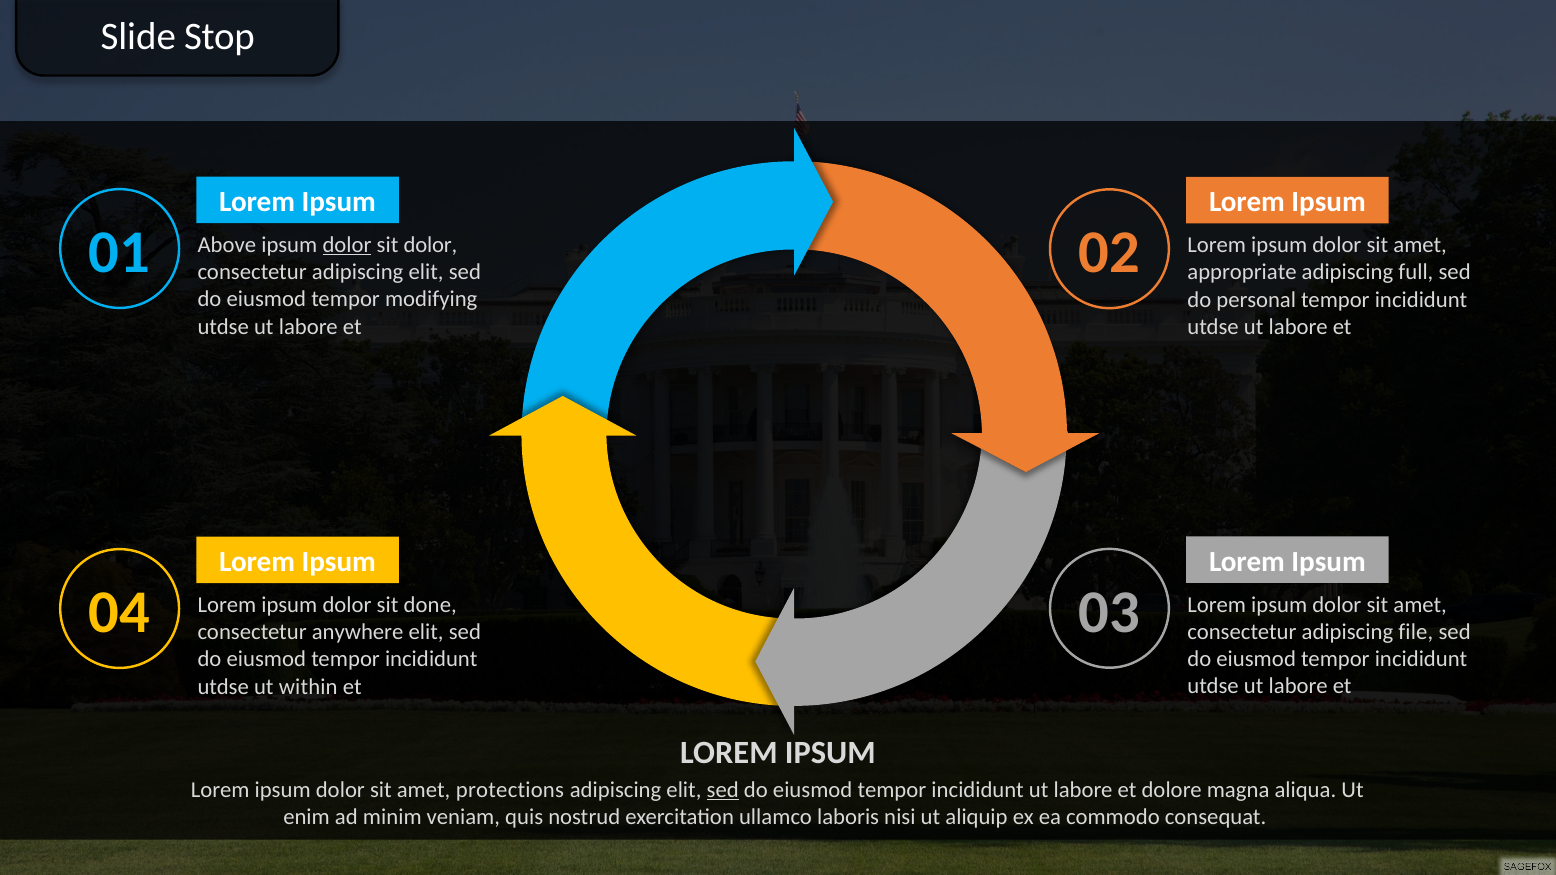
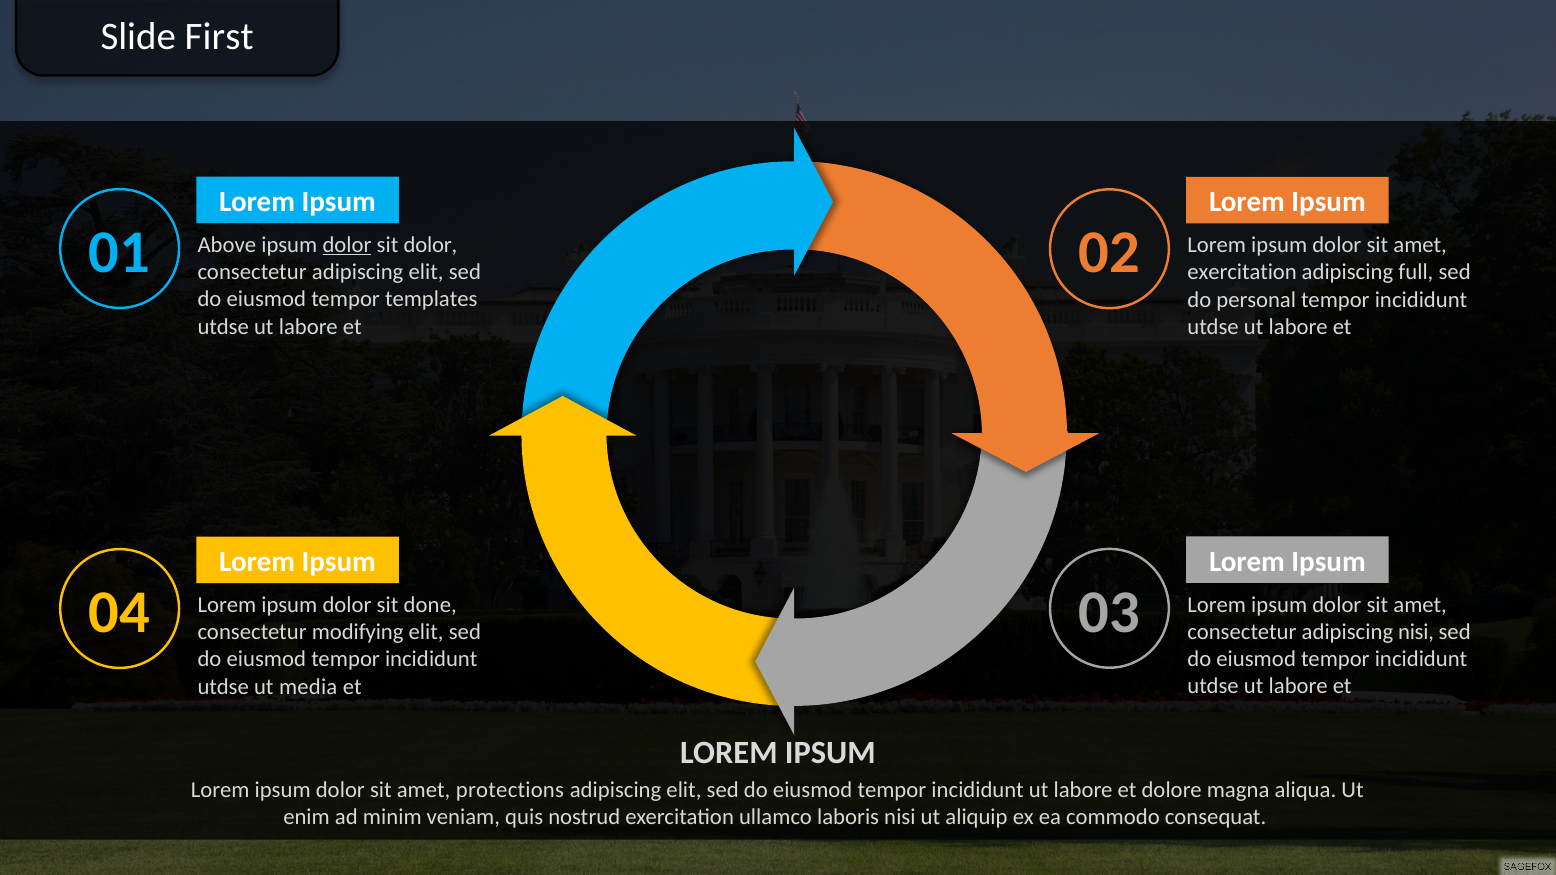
Stop: Stop -> First
appropriate at (1242, 272): appropriate -> exercitation
modifying: modifying -> templates
adipiscing file: file -> nisi
anywhere: anywhere -> modifying
within: within -> media
sed at (723, 790) underline: present -> none
